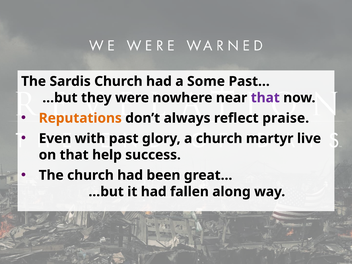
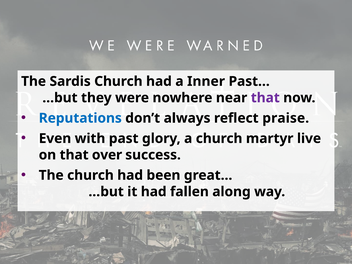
Some: Some -> Inner
Reputations colour: orange -> blue
help: help -> over
